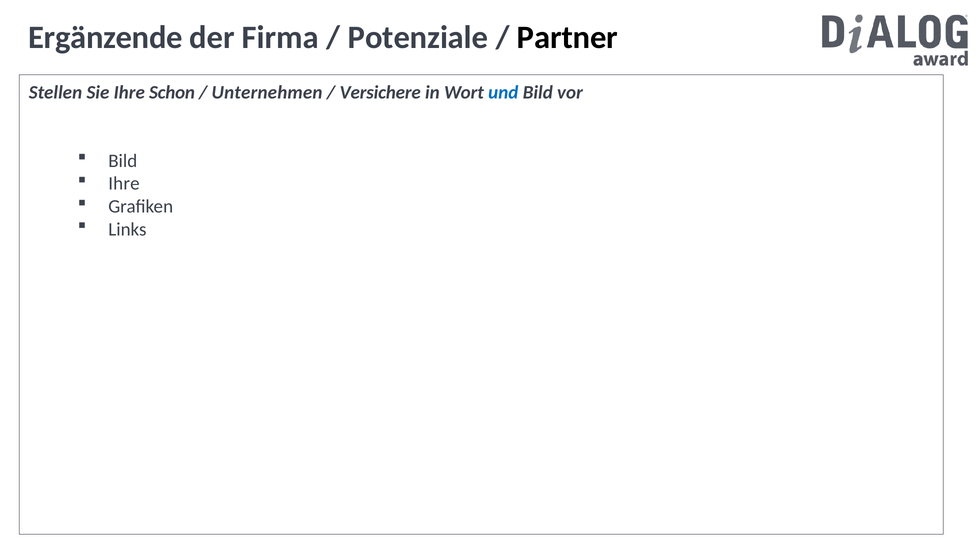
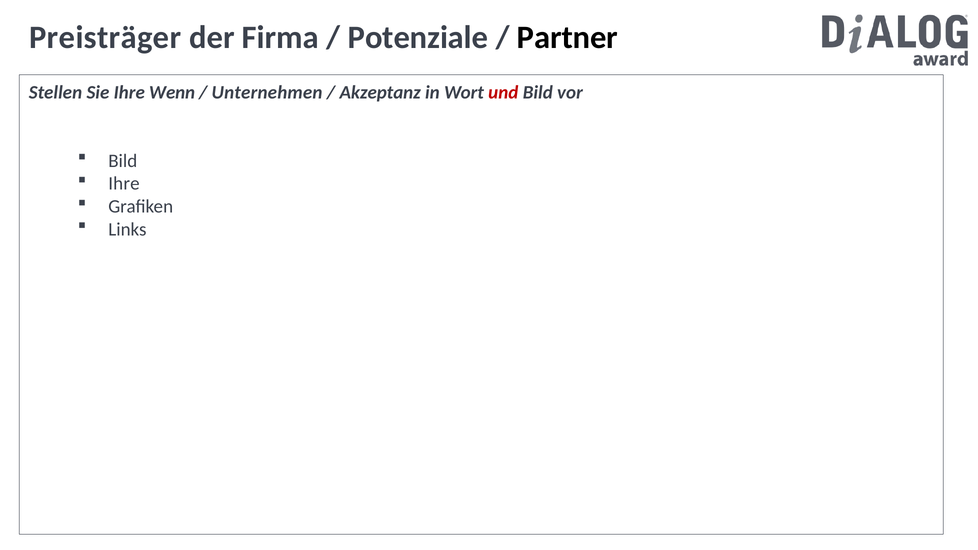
Ergänzende: Ergänzende -> Preisträger
Schon: Schon -> Wenn
Versichere: Versichere -> Akzeptanz
und colour: blue -> red
